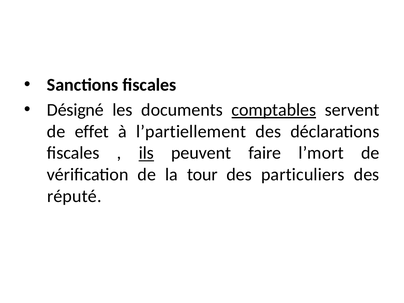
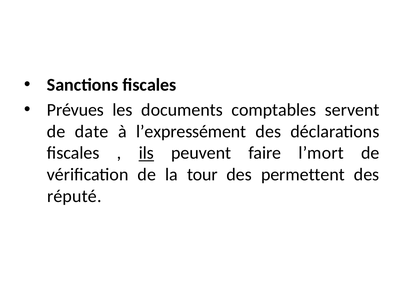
Désigné: Désigné -> Prévues
comptables underline: present -> none
effet: effet -> date
l’partiellement: l’partiellement -> l’expressément
particuliers: particuliers -> permettent
